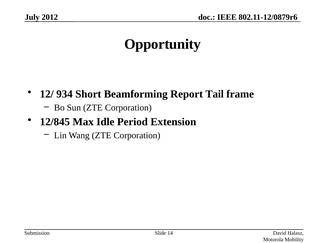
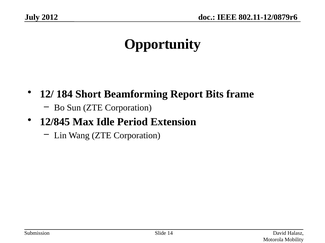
934: 934 -> 184
Tail: Tail -> Bits
